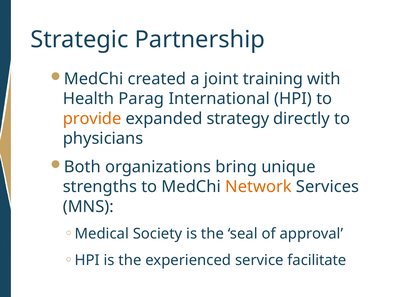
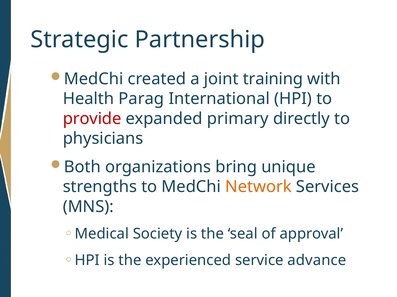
provide colour: orange -> red
strategy: strategy -> primary
facilitate: facilitate -> advance
